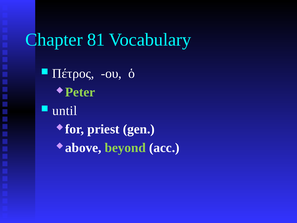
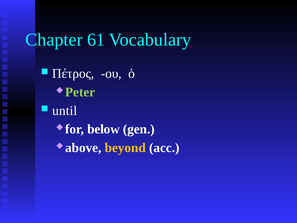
81: 81 -> 61
priest: priest -> below
beyond colour: light green -> yellow
